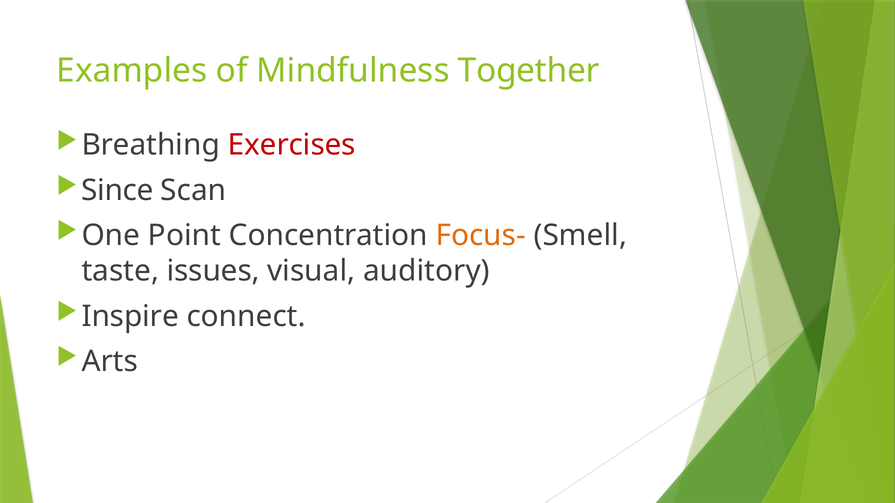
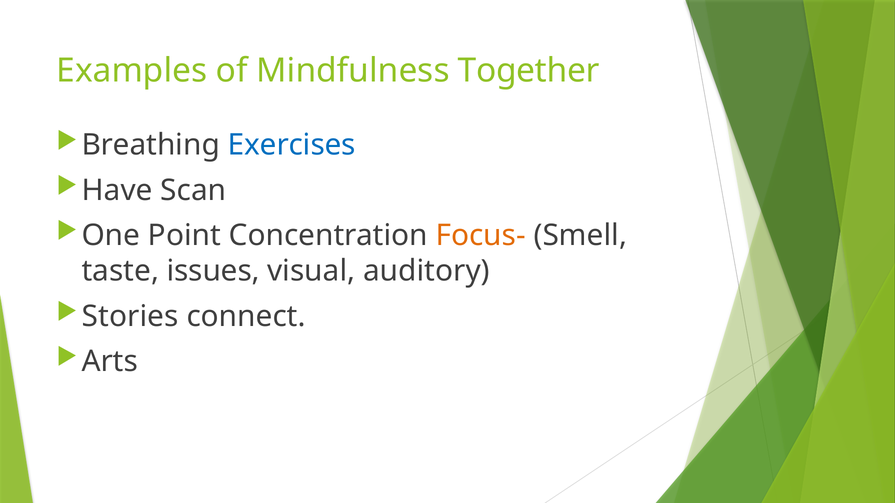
Exercises colour: red -> blue
Since: Since -> Have
Inspire: Inspire -> Stories
